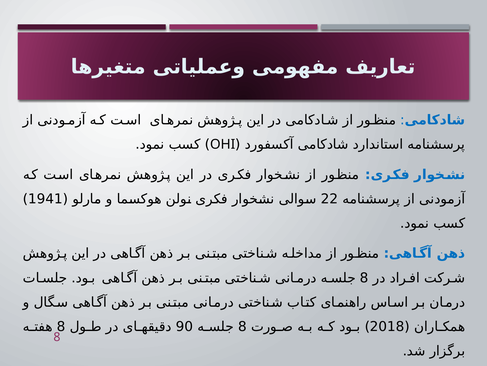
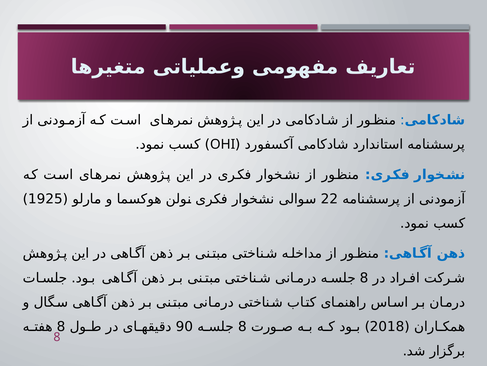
1941: 1941 -> 1925
